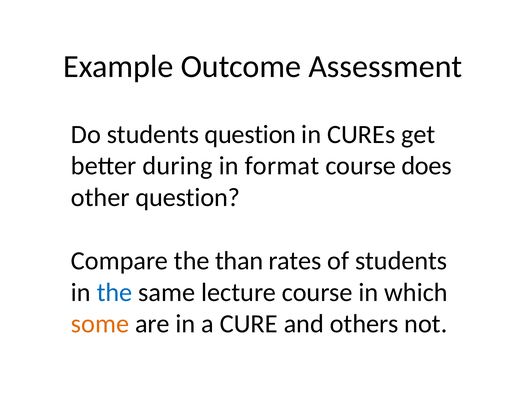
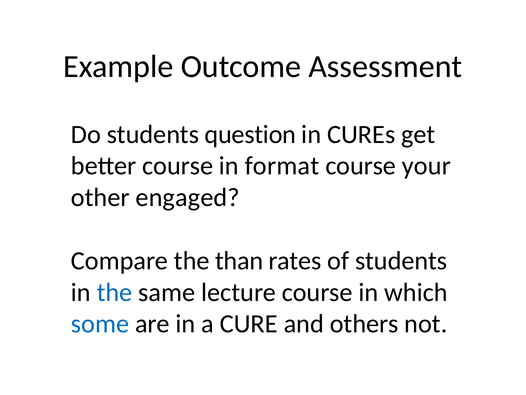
better during: during -> course
does: does -> your
other question: question -> engaged
some colour: orange -> blue
